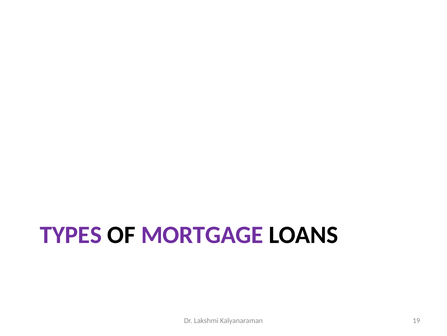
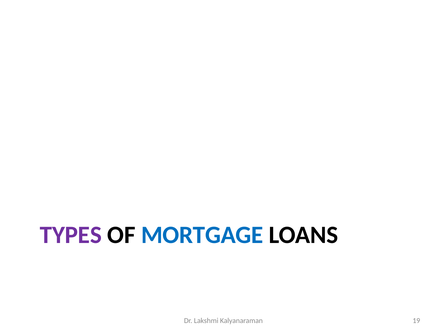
MORTGAGE colour: purple -> blue
